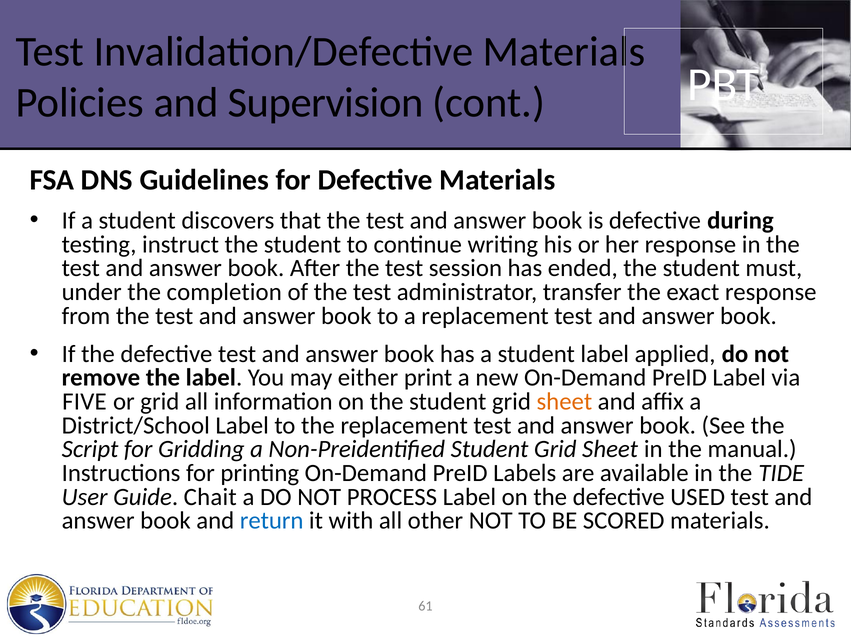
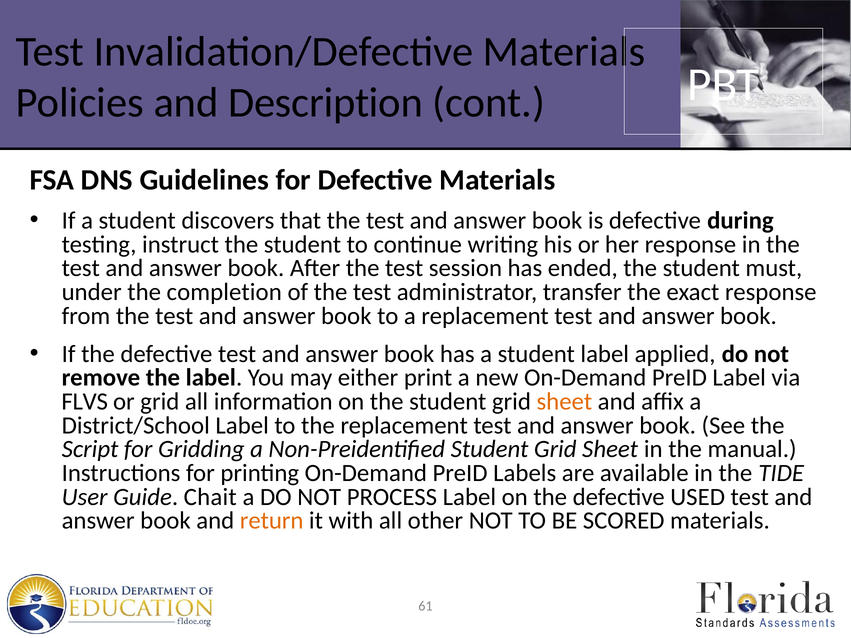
Supervision: Supervision -> Description
FIVE: FIVE -> FLVS
return colour: blue -> orange
